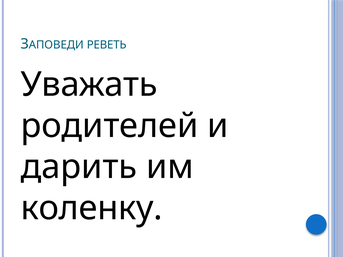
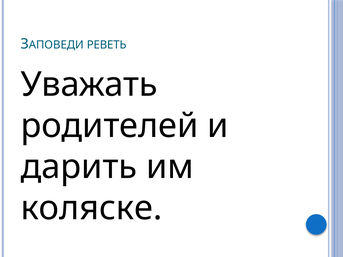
коленку: коленку -> коляске
